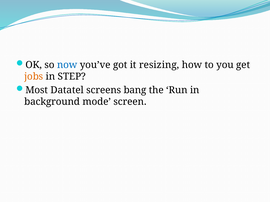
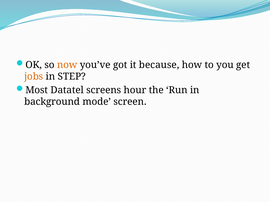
now colour: blue -> orange
resizing: resizing -> because
bang: bang -> hour
